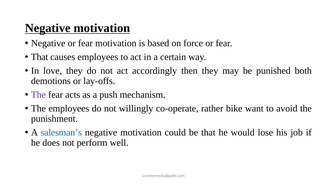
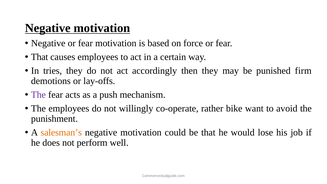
love: love -> tries
both: both -> firm
salesman’s colour: blue -> orange
